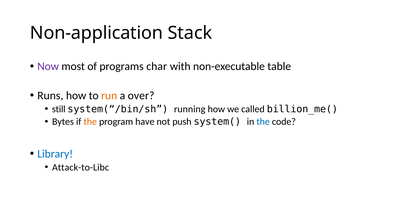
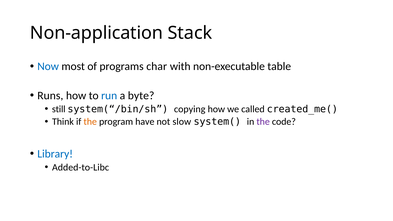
Now colour: purple -> blue
run colour: orange -> blue
over: over -> byte
running: running -> copying
billion_me(: billion_me( -> created_me(
Bytes: Bytes -> Think
push: push -> slow
the at (263, 122) colour: blue -> purple
Attack-to-Libc: Attack-to-Libc -> Added-to-Libc
